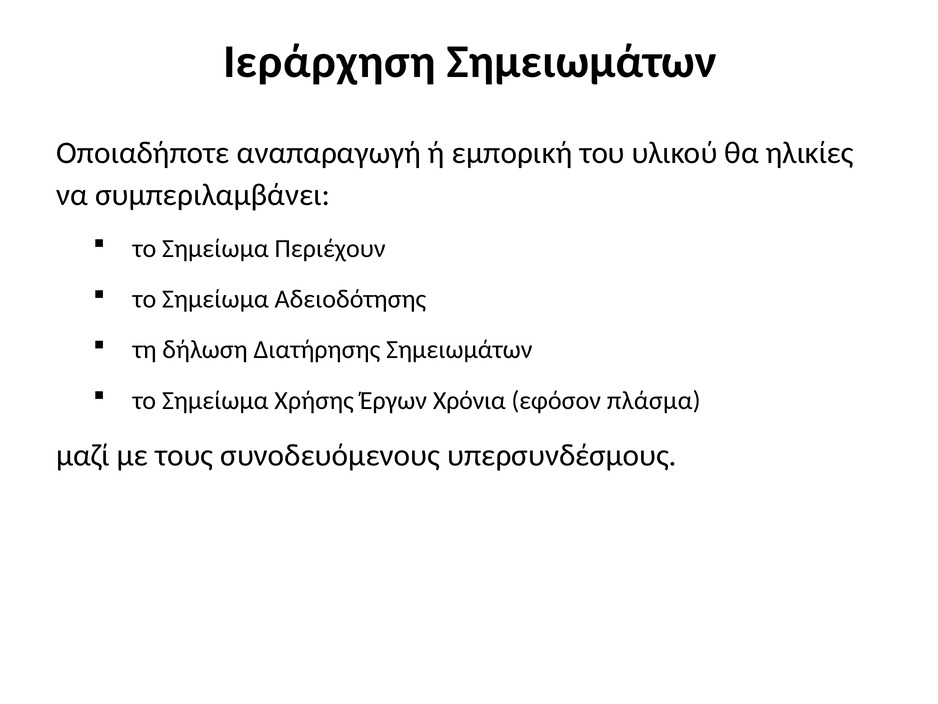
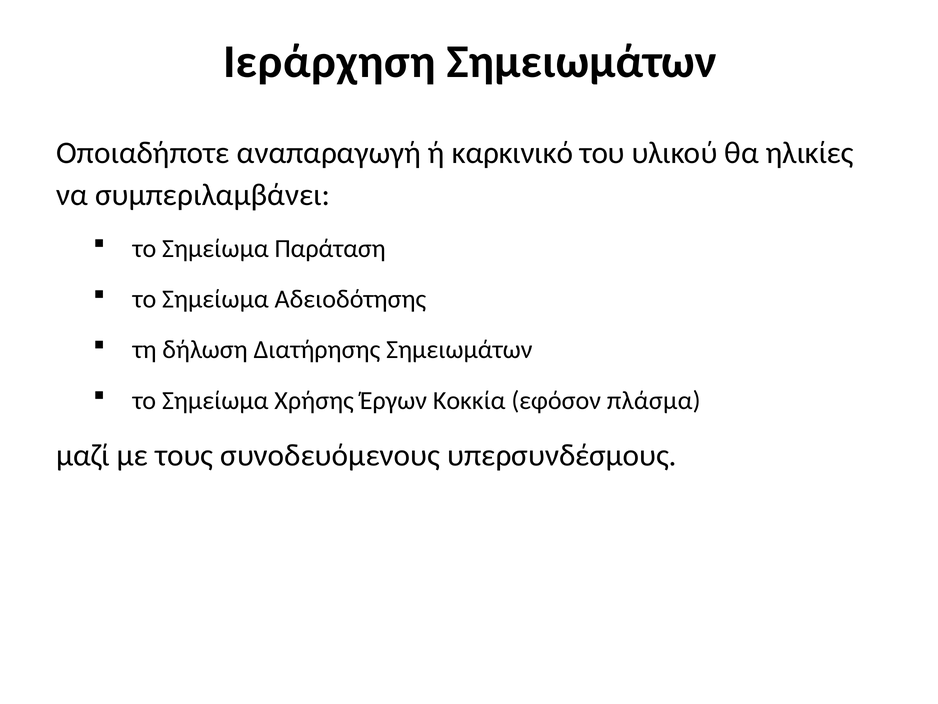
εμπορική: εμπορική -> καρκινικό
Περιέχουν: Περιέχουν -> Παράταση
Χρόνια: Χρόνια -> Κοκκία
